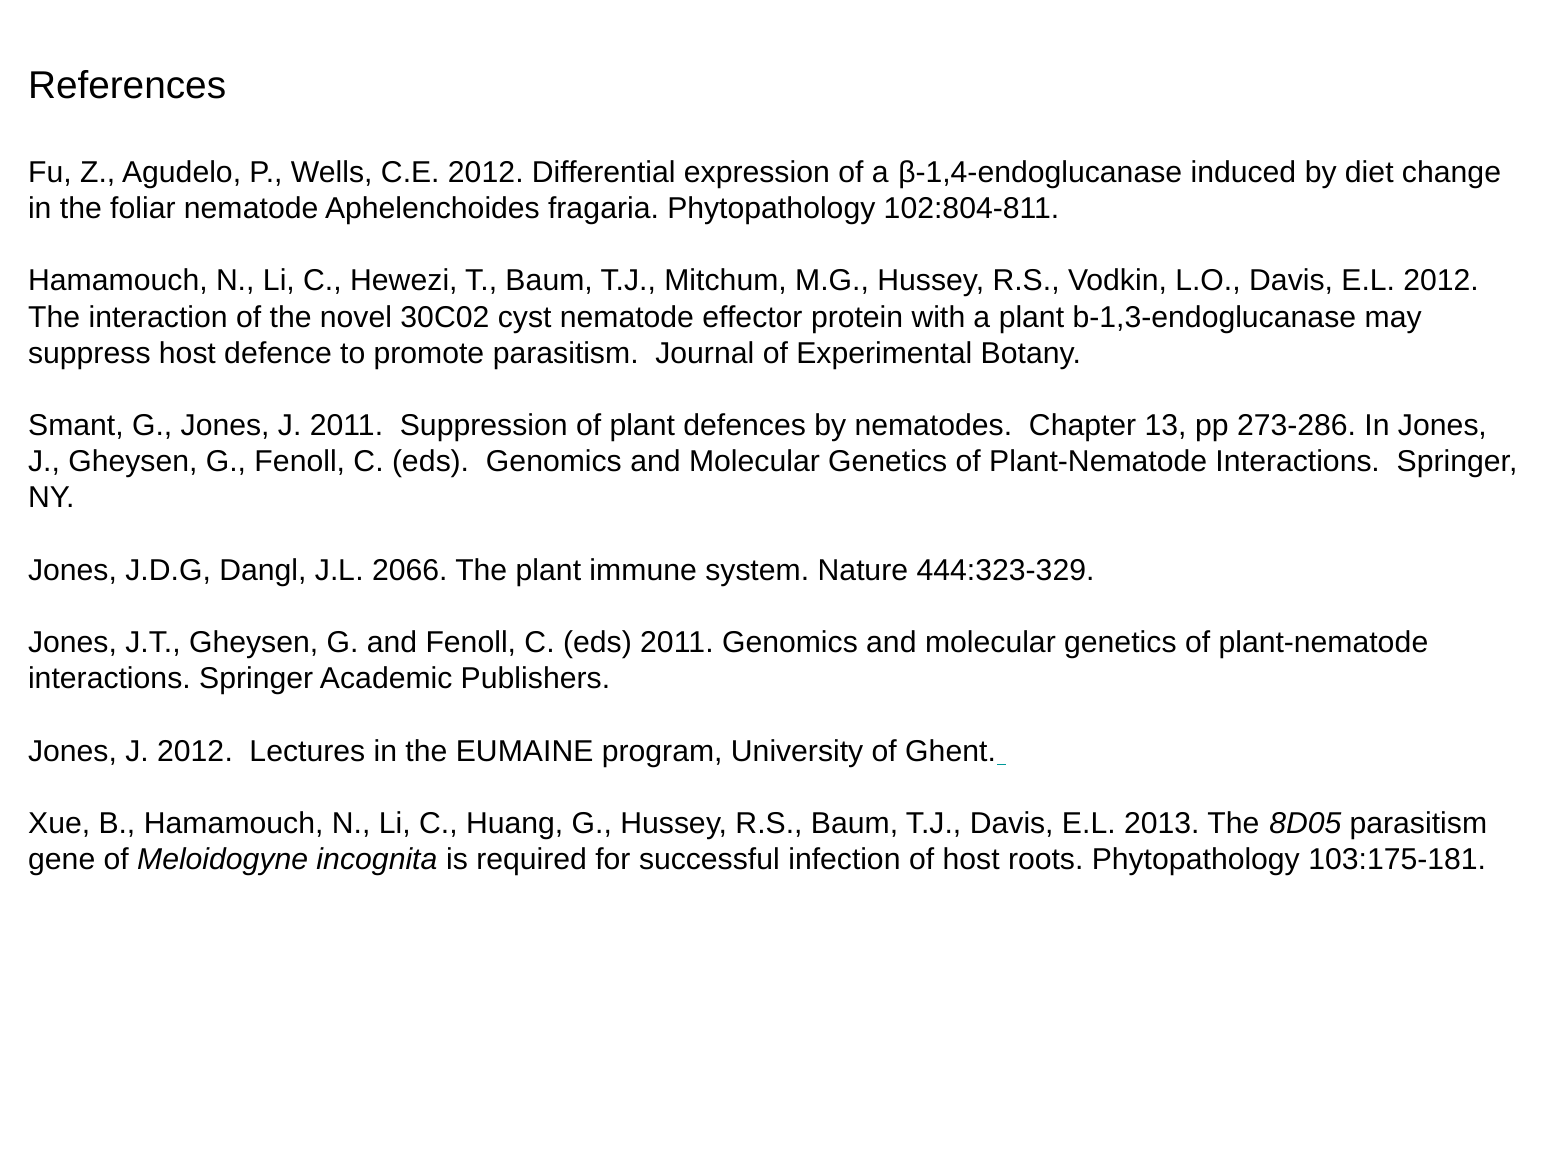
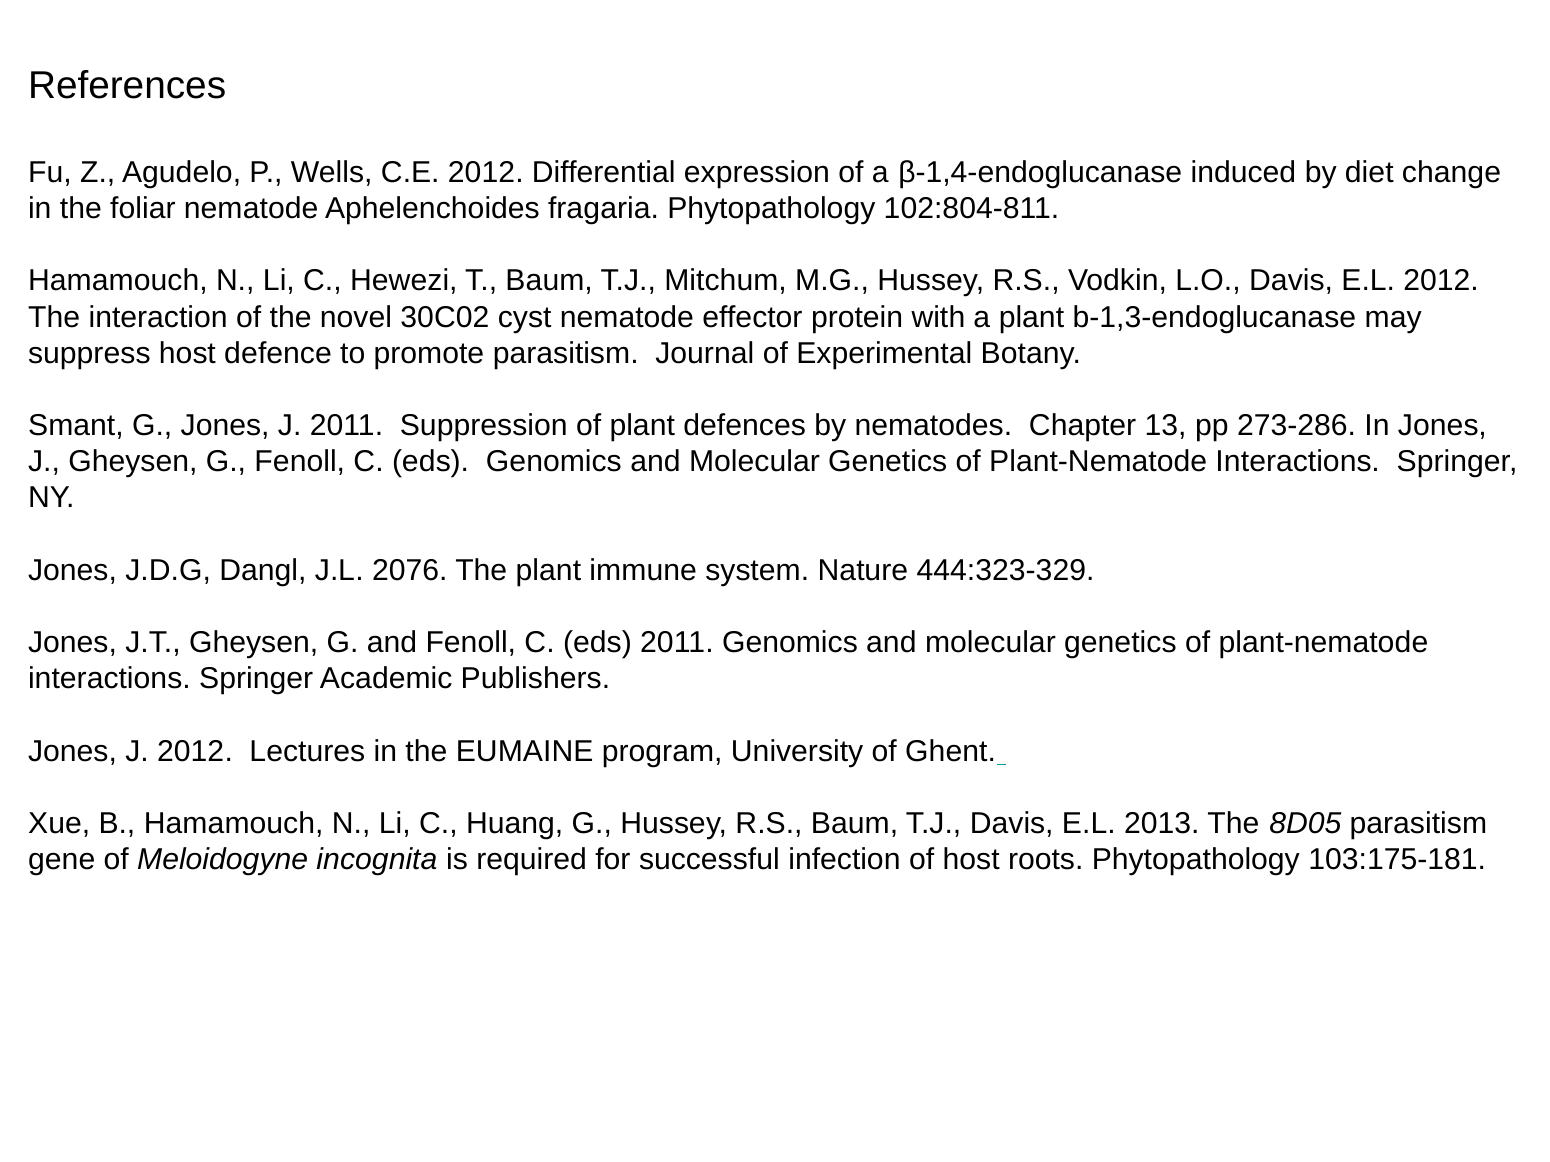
2066: 2066 -> 2076
